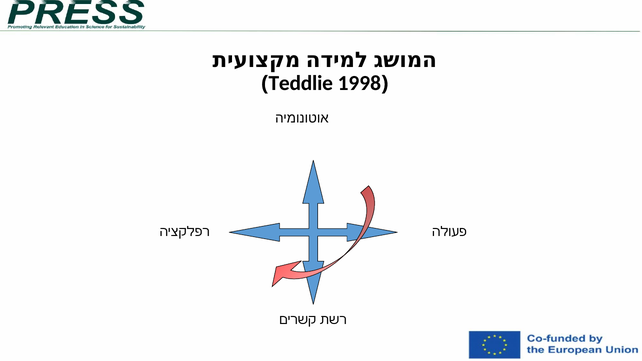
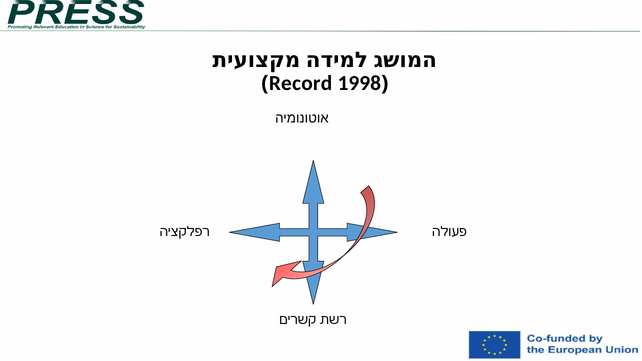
Teddlie: Teddlie -> Record
